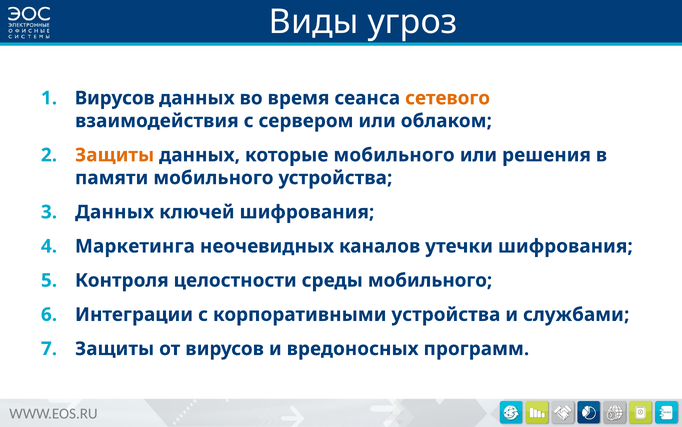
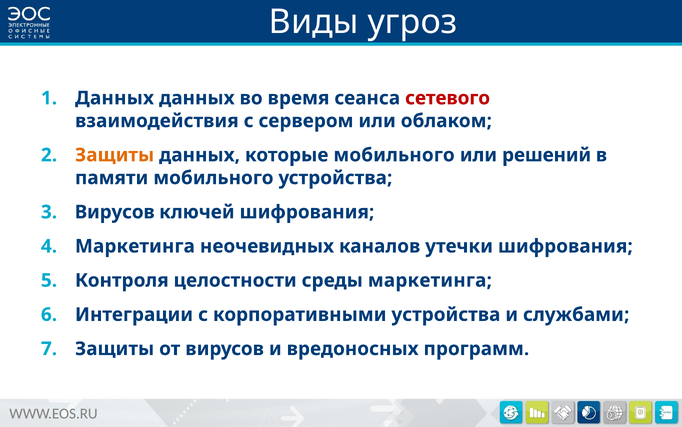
Вирусов at (115, 98): Вирусов -> Данных
сетевого colour: orange -> red
решения: решения -> решений
Данных at (115, 212): Данных -> Вирусов
среды мобильного: мобильного -> маркетинга
